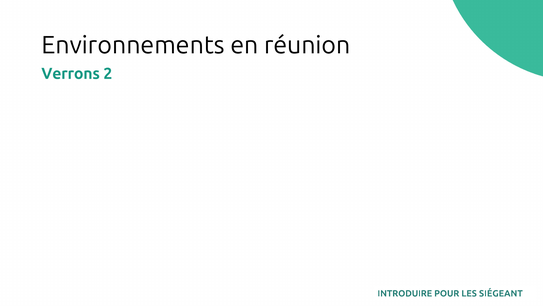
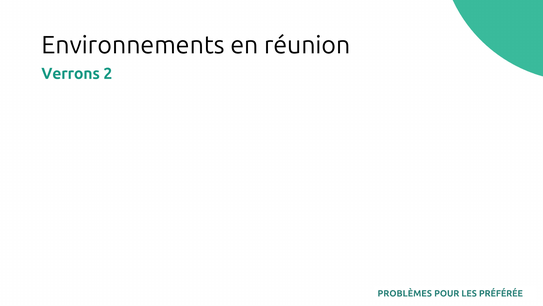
INTRODUIRE: INTRODUIRE -> PROBLÈMES
SIÉGEANT: SIÉGEANT -> PRÉFÉRÉE
